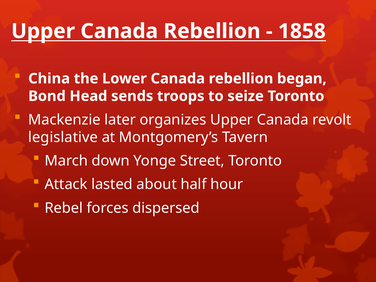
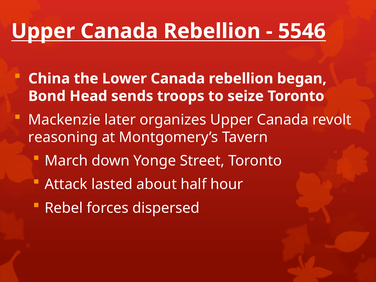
1858: 1858 -> 5546
legislative: legislative -> reasoning
